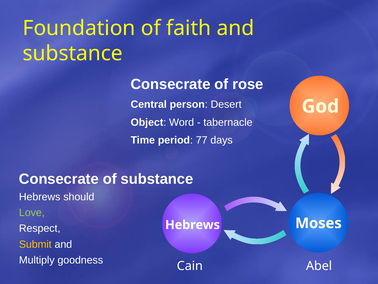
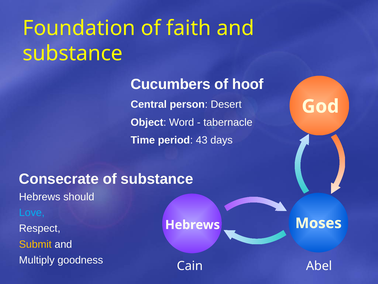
Consecrate at (171, 84): Consecrate -> Cucumbers
rose: rose -> hoof
77: 77 -> 43
Love colour: light green -> light blue
